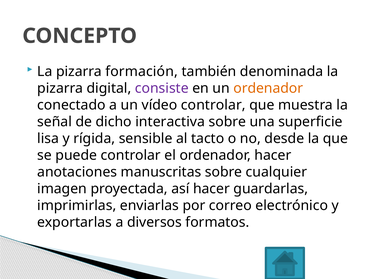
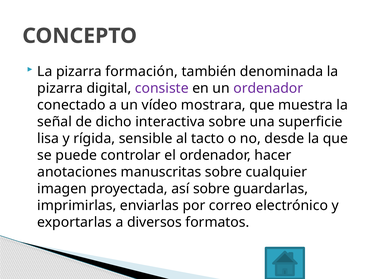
ordenador at (268, 88) colour: orange -> purple
vídeo controlar: controlar -> mostrara
así hacer: hacer -> sobre
